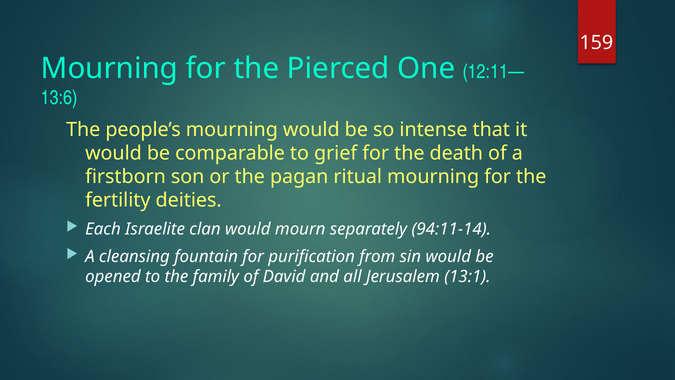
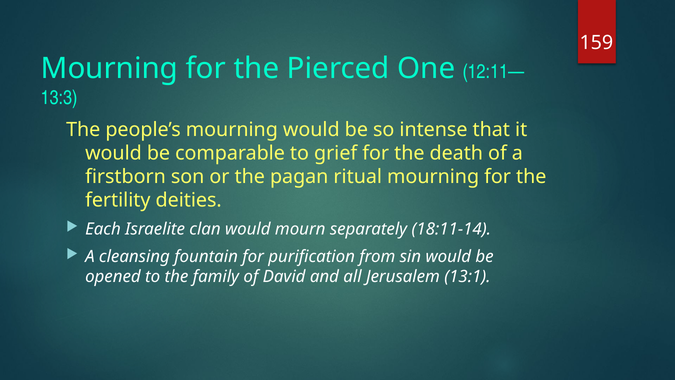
13:6: 13:6 -> 13:3
94:11-14: 94:11-14 -> 18:11-14
